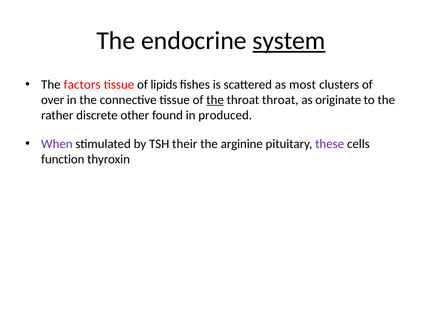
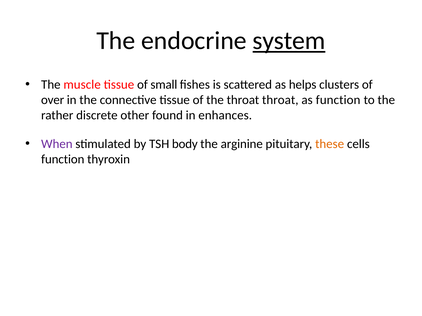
factors: factors -> muscle
lipids: lipids -> small
most: most -> helps
the at (215, 100) underline: present -> none
as originate: originate -> function
produced: produced -> enhances
their: their -> body
these colour: purple -> orange
